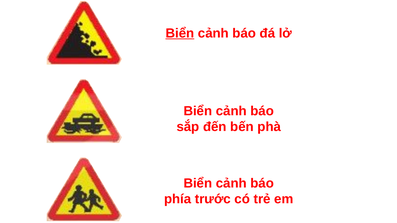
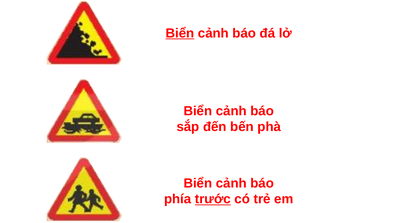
trước underline: none -> present
